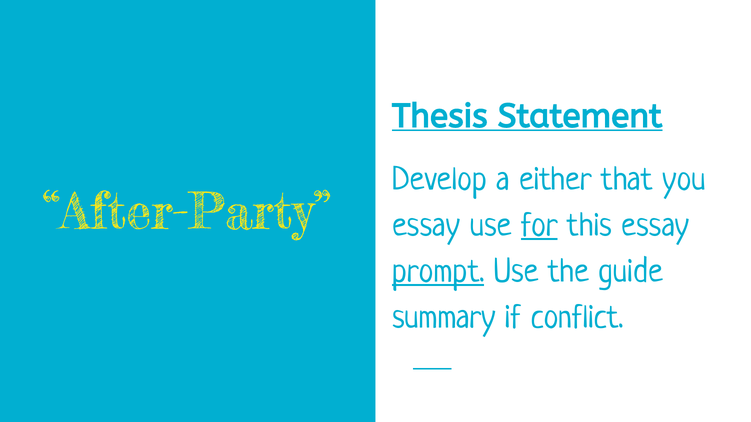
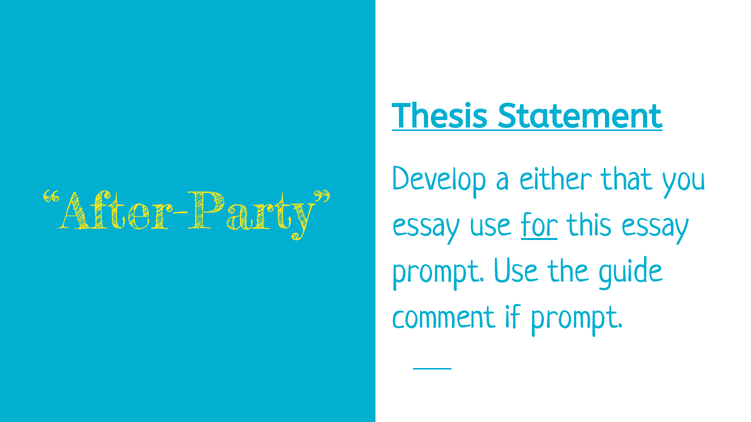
prompt at (438, 271) underline: present -> none
summary: summary -> comment
if conflict: conflict -> prompt
